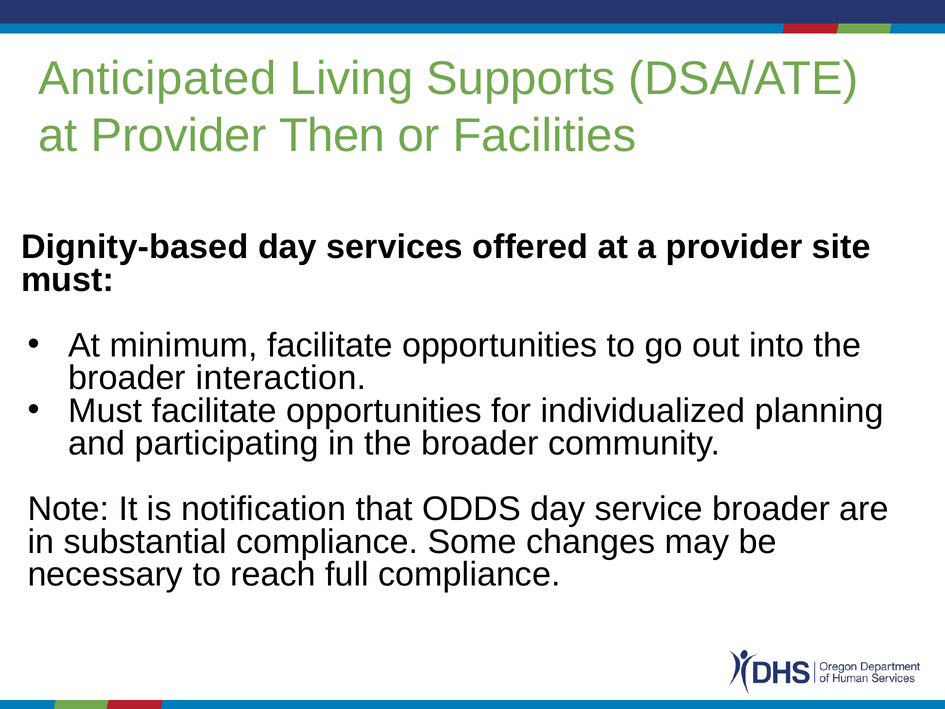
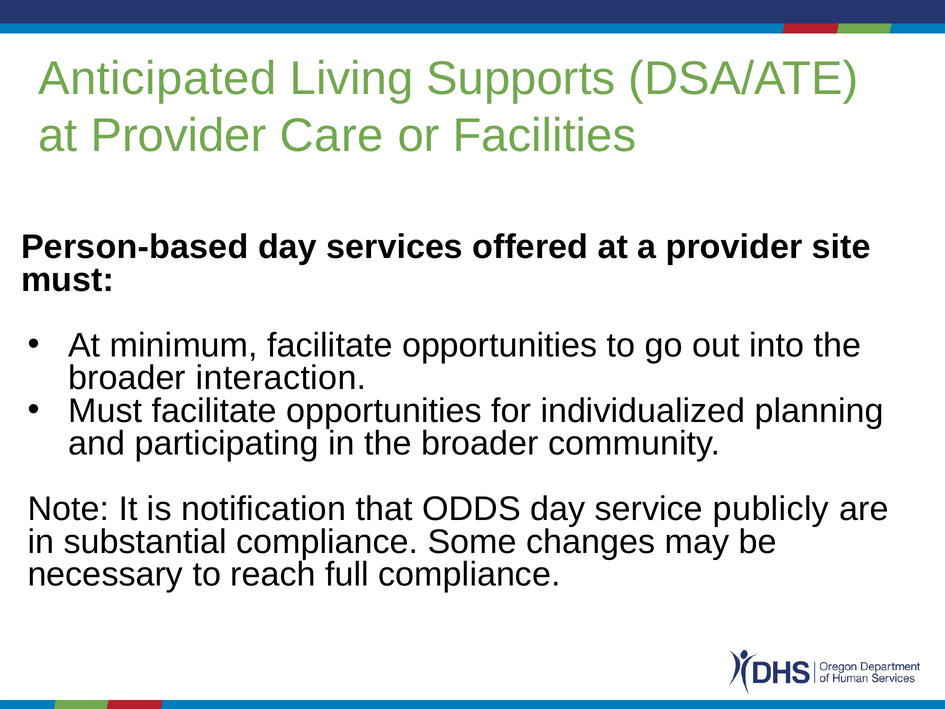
Then: Then -> Care
Dignity-based: Dignity-based -> Person-based
service broader: broader -> publicly
